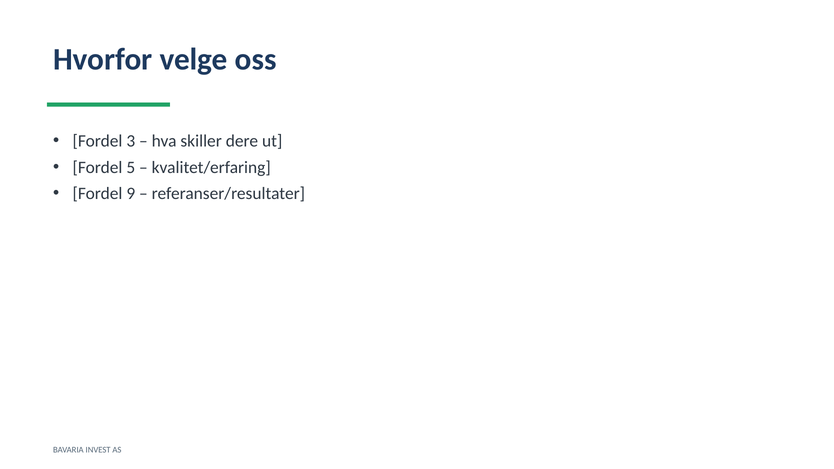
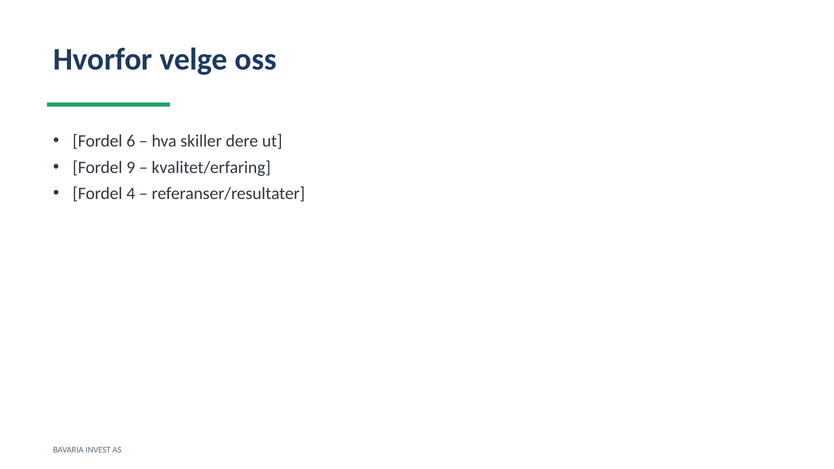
3: 3 -> 6
5: 5 -> 9
9: 9 -> 4
